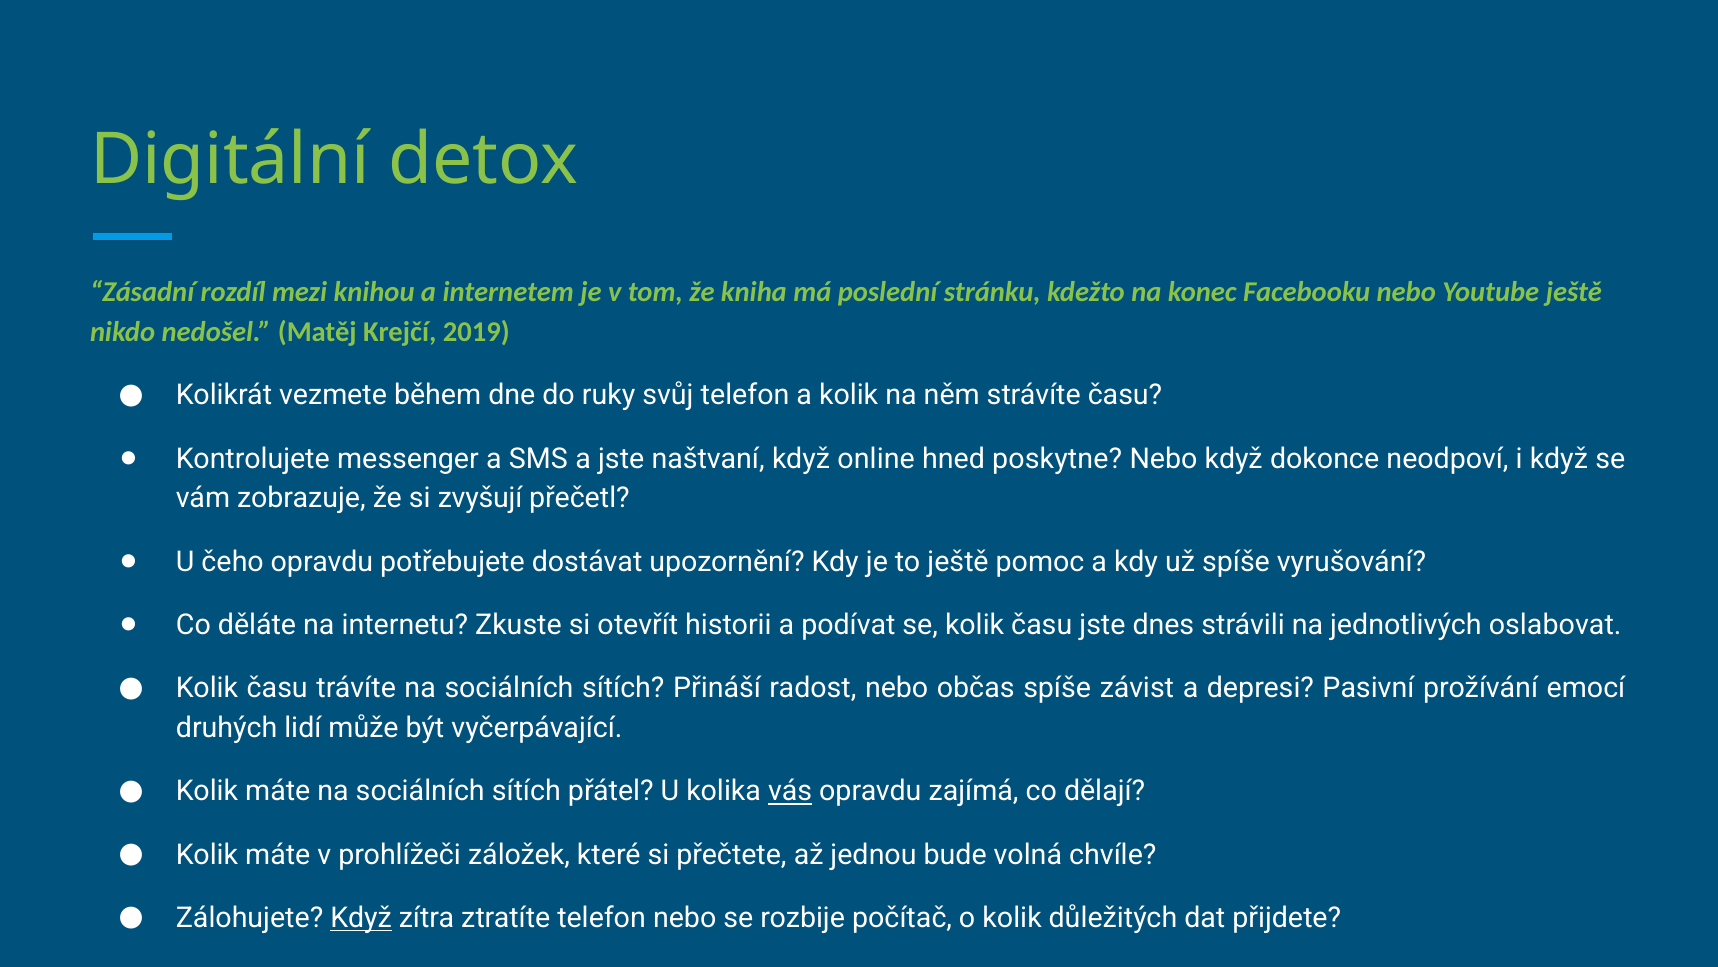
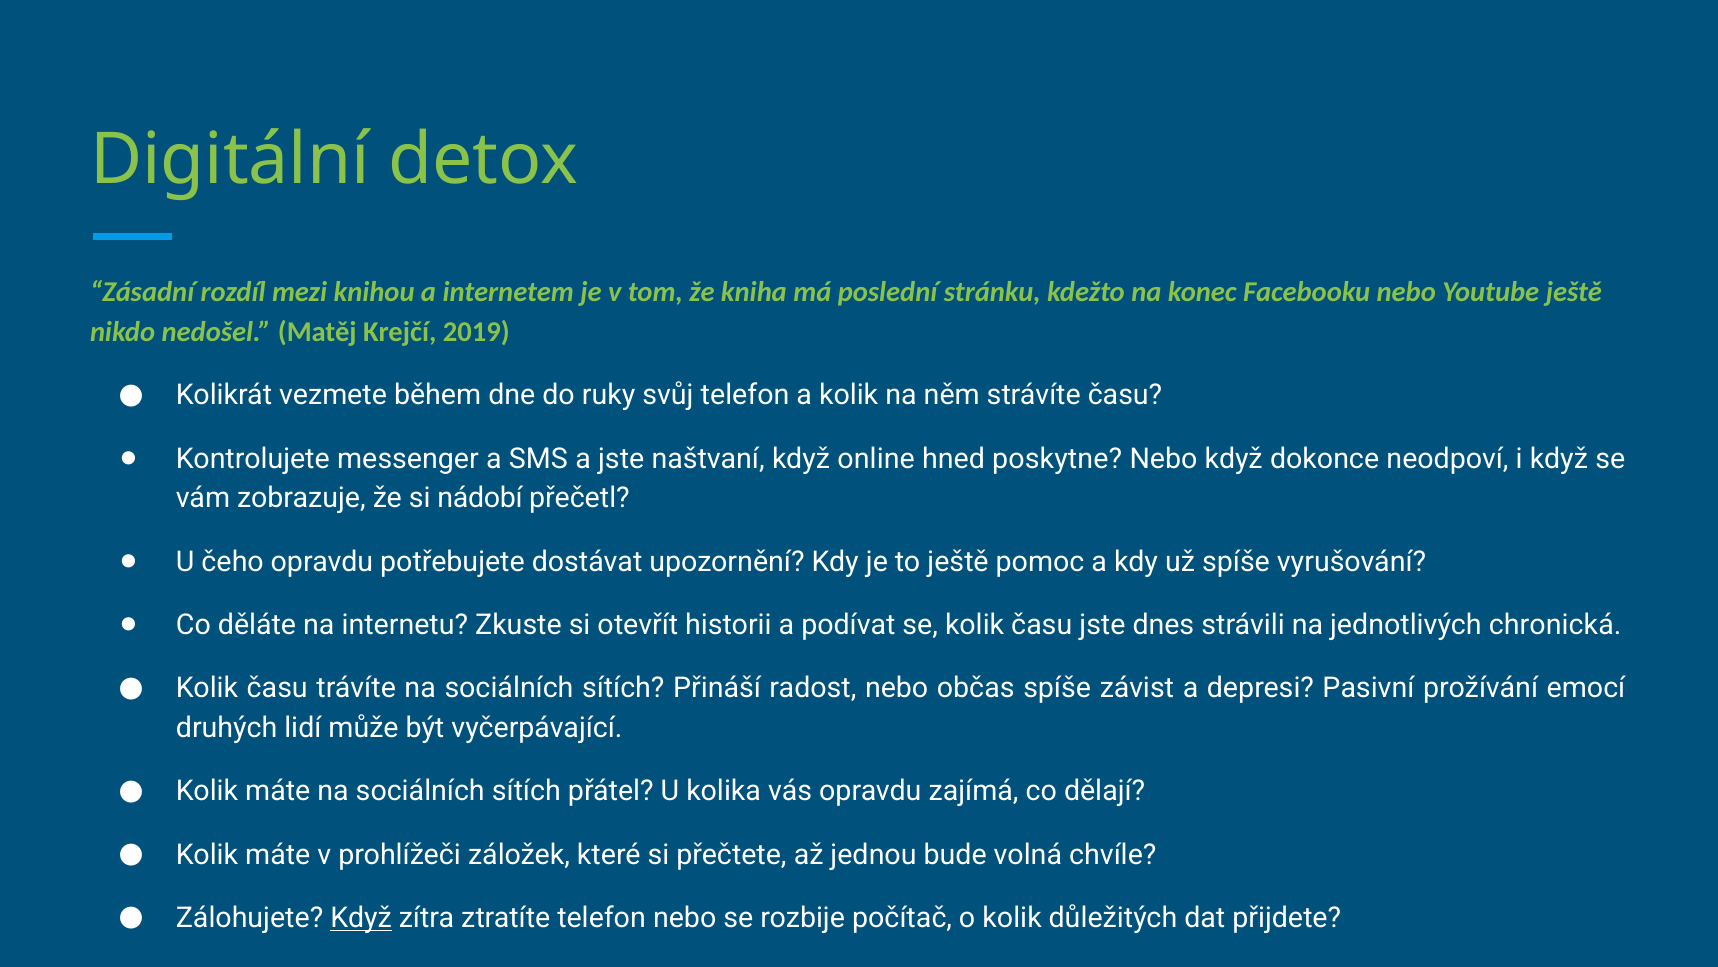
zvyšují: zvyšují -> nádobí
oslabovat: oslabovat -> chronická
vás underline: present -> none
